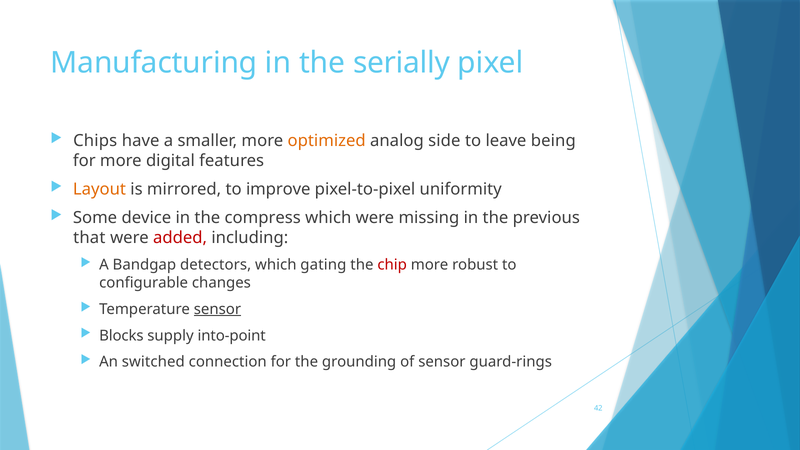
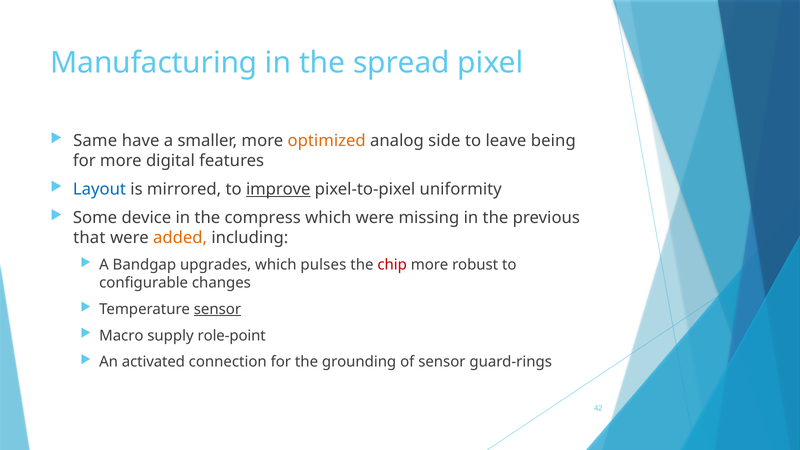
serially: serially -> spread
Chips: Chips -> Same
Layout colour: orange -> blue
improve underline: none -> present
added colour: red -> orange
detectors: detectors -> upgrades
gating: gating -> pulses
Blocks: Blocks -> Macro
into-point: into-point -> role-point
switched: switched -> activated
